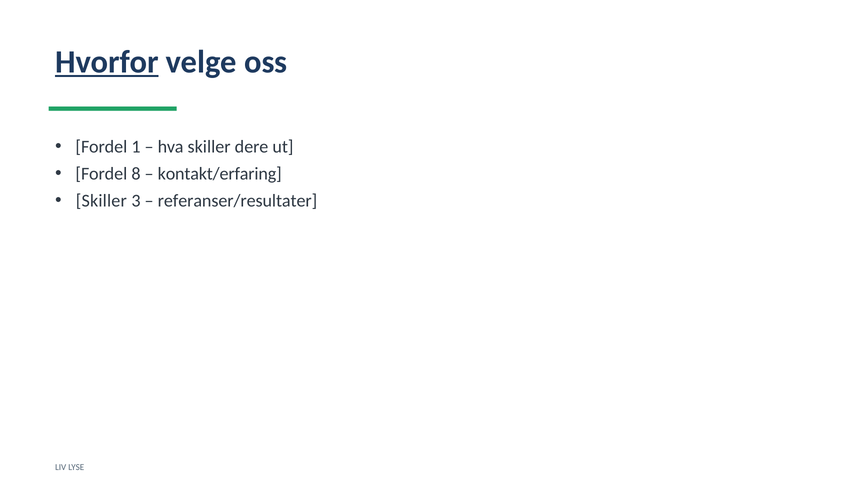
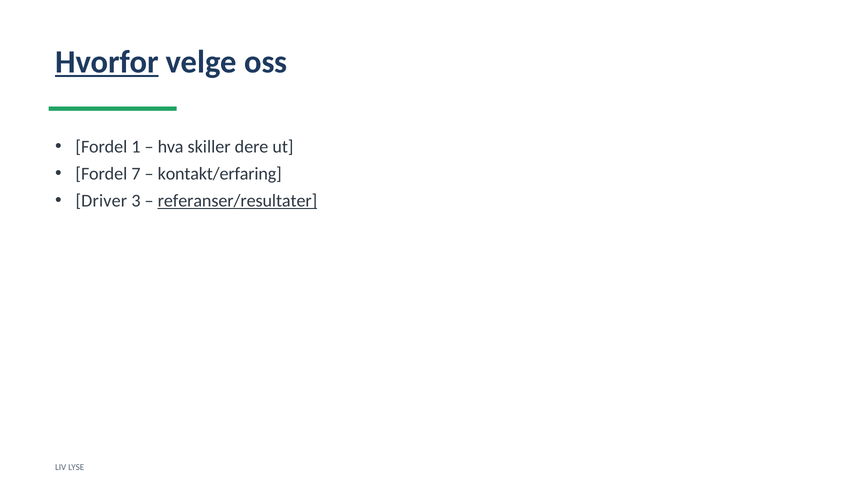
8: 8 -> 7
Skiller at (101, 201): Skiller -> Driver
referanser/resultater underline: none -> present
